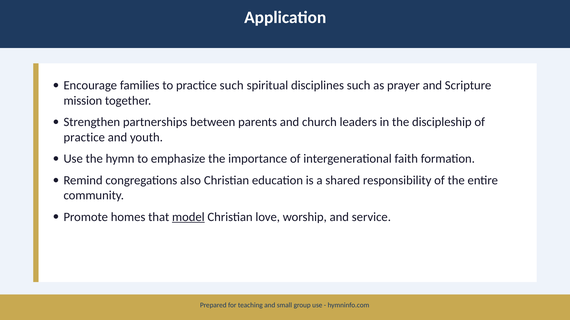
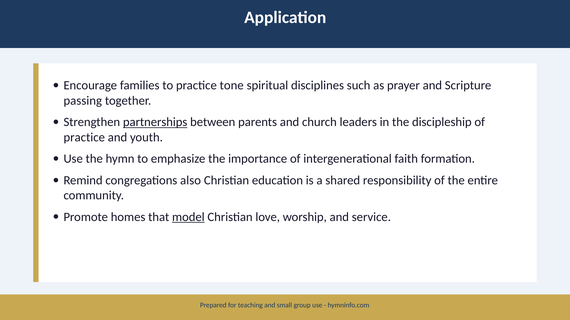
practice such: such -> tone
mission: mission -> passing
partnerships underline: none -> present
